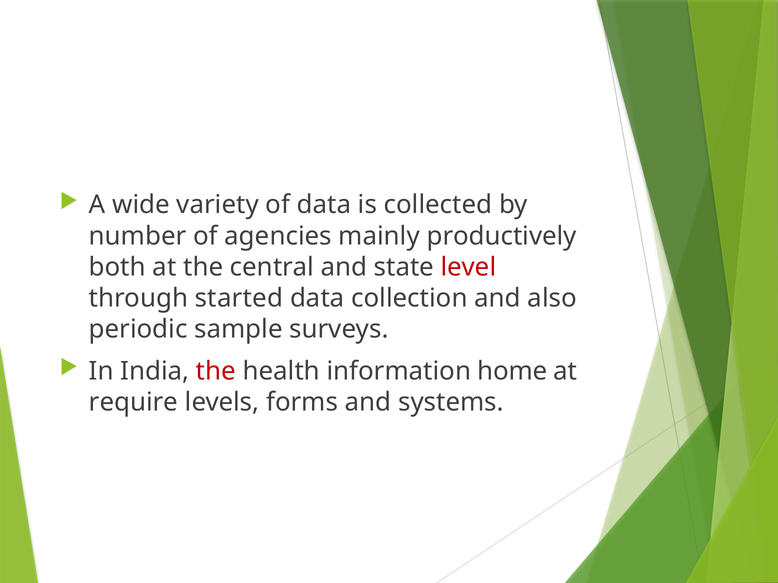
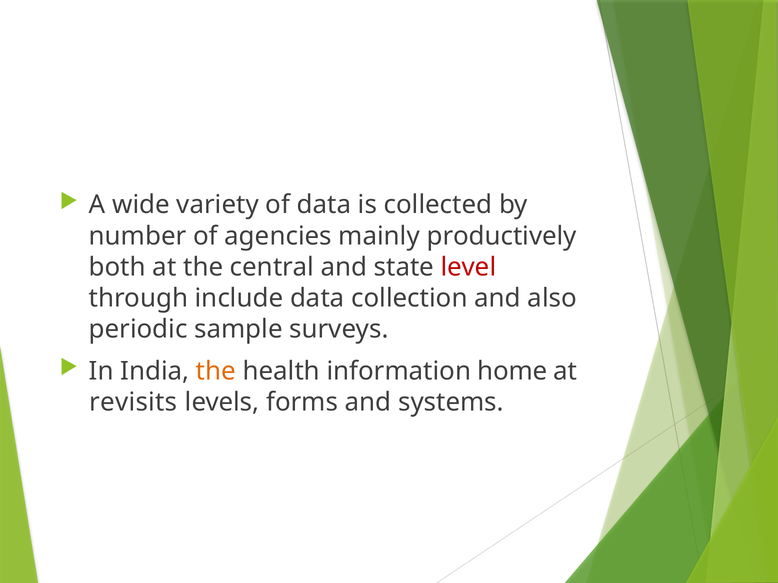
started: started -> include
the at (216, 372) colour: red -> orange
require: require -> revisits
